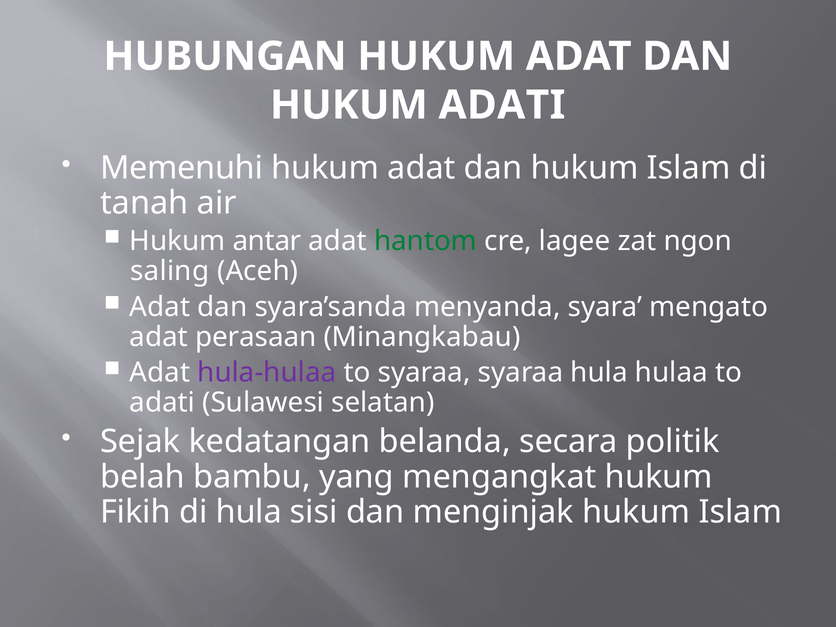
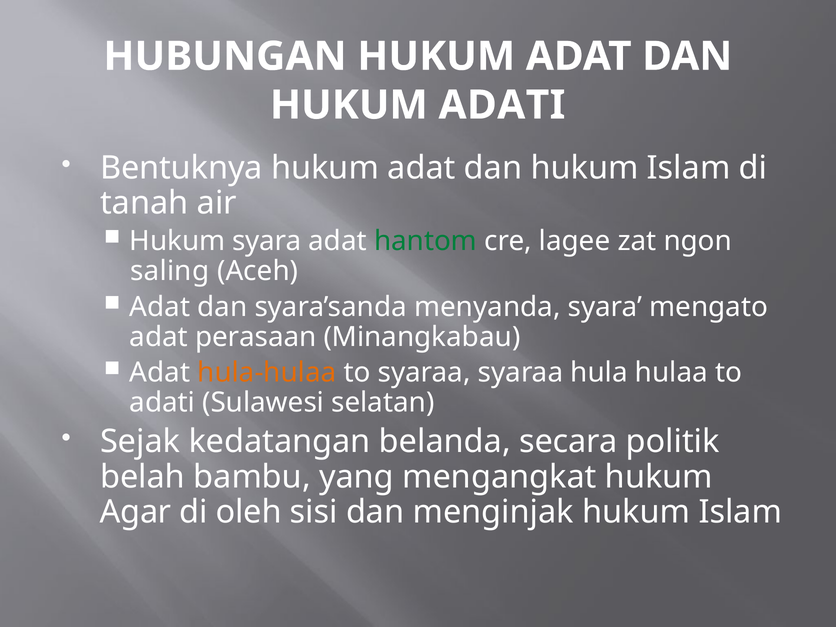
Memenuhi: Memenuhi -> Bentuknya
Hukum antar: antar -> syara
hula-hulaa colour: purple -> orange
Fikih: Fikih -> Agar
di hula: hula -> oleh
